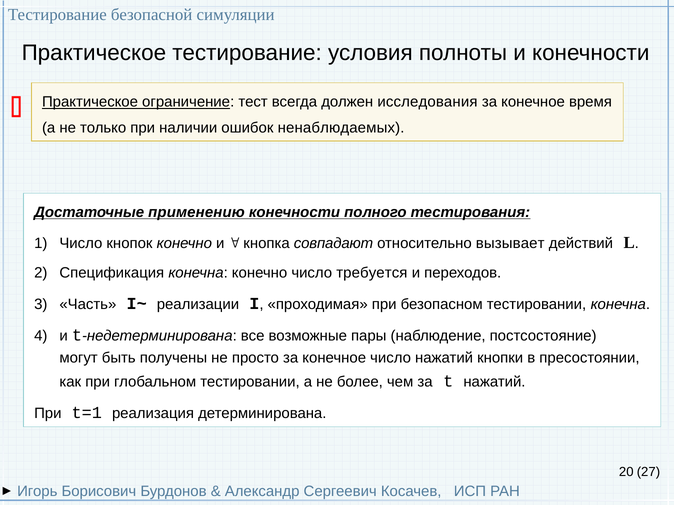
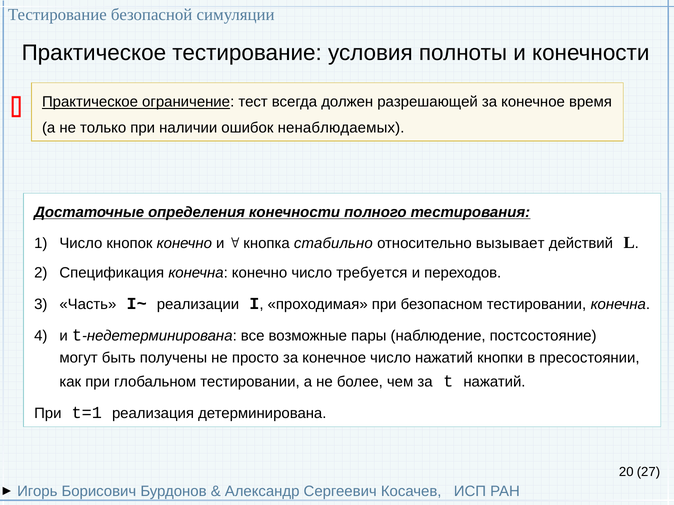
исследования: исследования -> разрешающей
применению: применению -> определения
совпадают: совпадают -> стабильно
